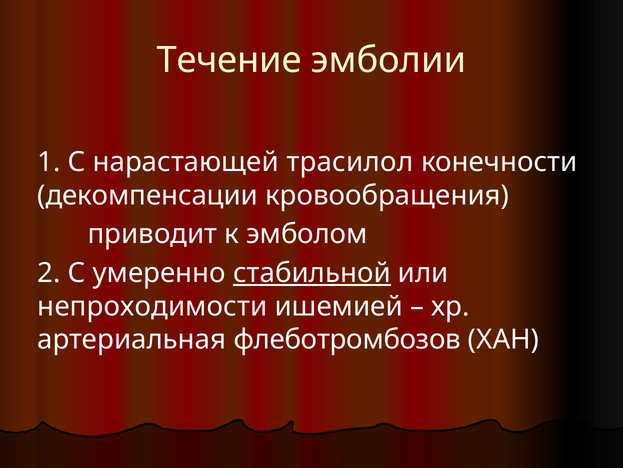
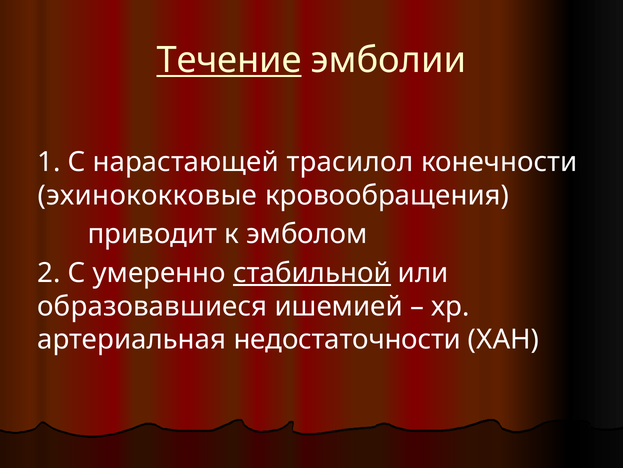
Течение underline: none -> present
декомпенсации: декомпенсации -> эхинококковые
непроходимости: непроходимости -> образовавшиеся
флеботромбозов: флеботромбозов -> недостаточности
